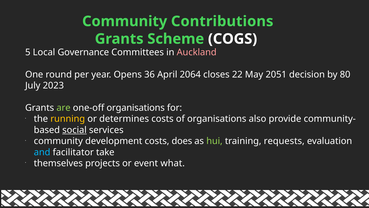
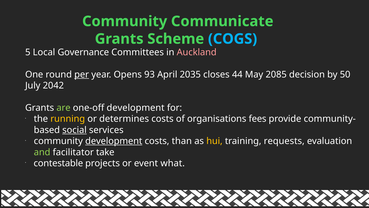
Contributions: Contributions -> Communicate
COGS colour: white -> light blue
per underline: none -> present
36: 36 -> 93
2064: 2064 -> 2035
22: 22 -> 44
2051: 2051 -> 2085
80: 80 -> 50
2023: 2023 -> 2042
one-off organisations: organisations -> development
also: also -> fees
development at (114, 141) underline: none -> present
does: does -> than
hui colour: light green -> yellow
and colour: light blue -> light green
themselves: themselves -> contestable
